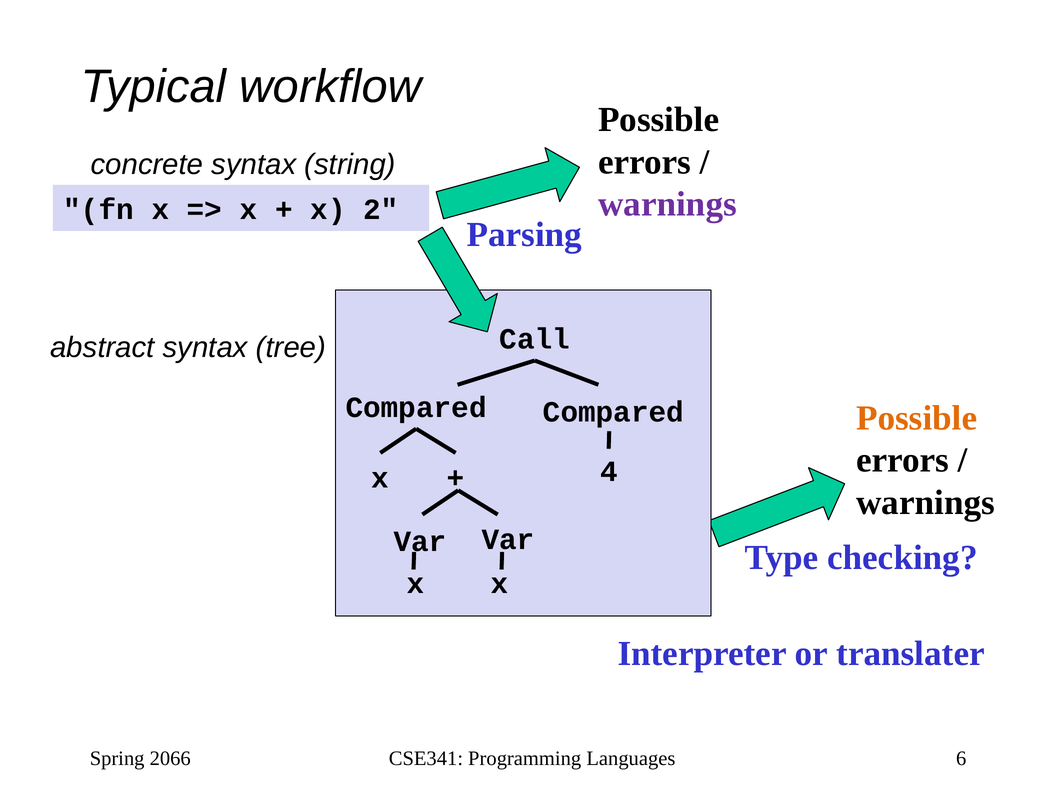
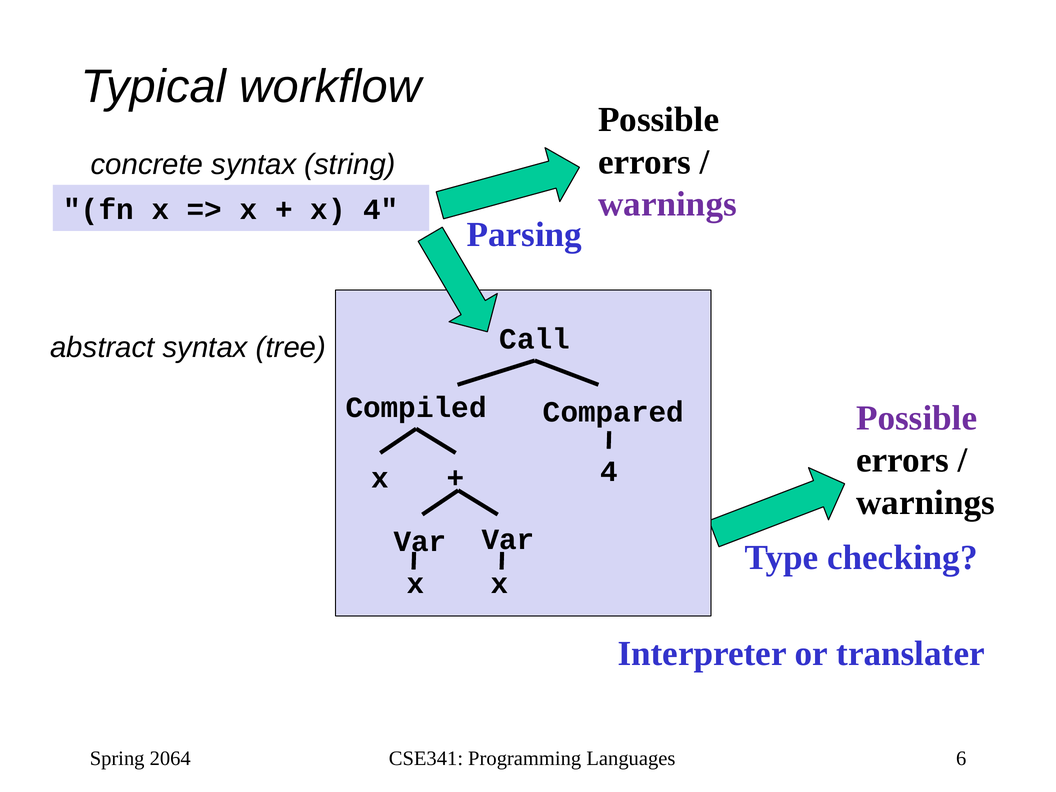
x 2: 2 -> 4
Compared at (416, 407): Compared -> Compiled
Possible at (917, 418) colour: orange -> purple
2066: 2066 -> 2064
